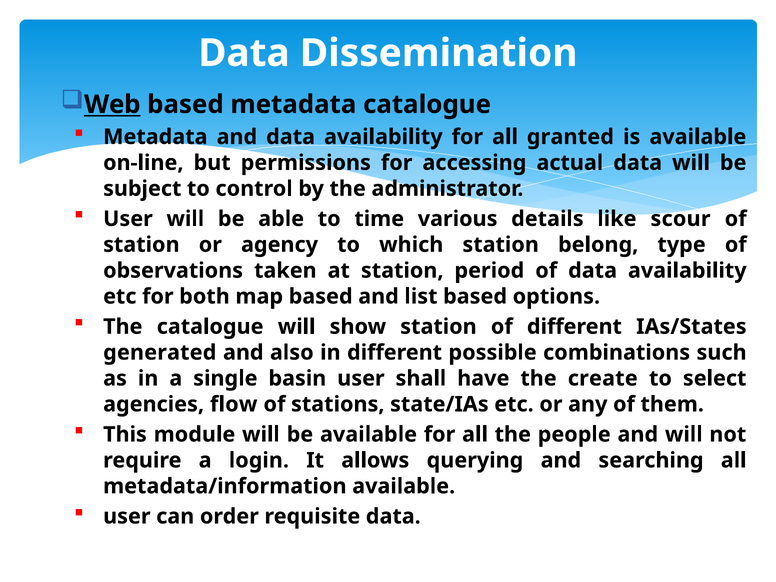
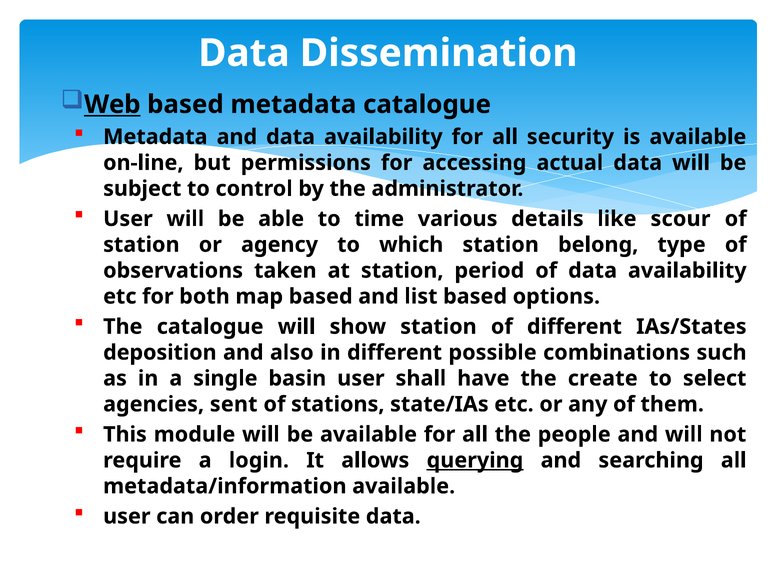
granted: granted -> security
generated: generated -> deposition
flow: flow -> sent
querying underline: none -> present
